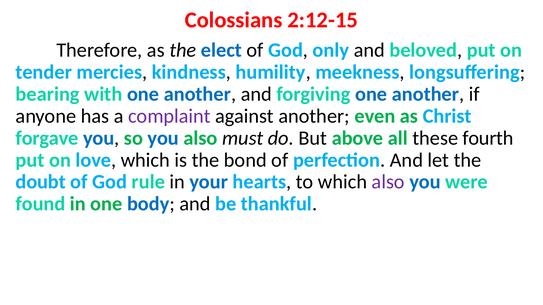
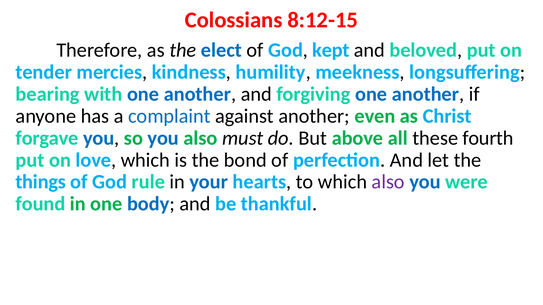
2:12-15: 2:12-15 -> 8:12-15
only: only -> kept
complaint colour: purple -> blue
doubt: doubt -> things
